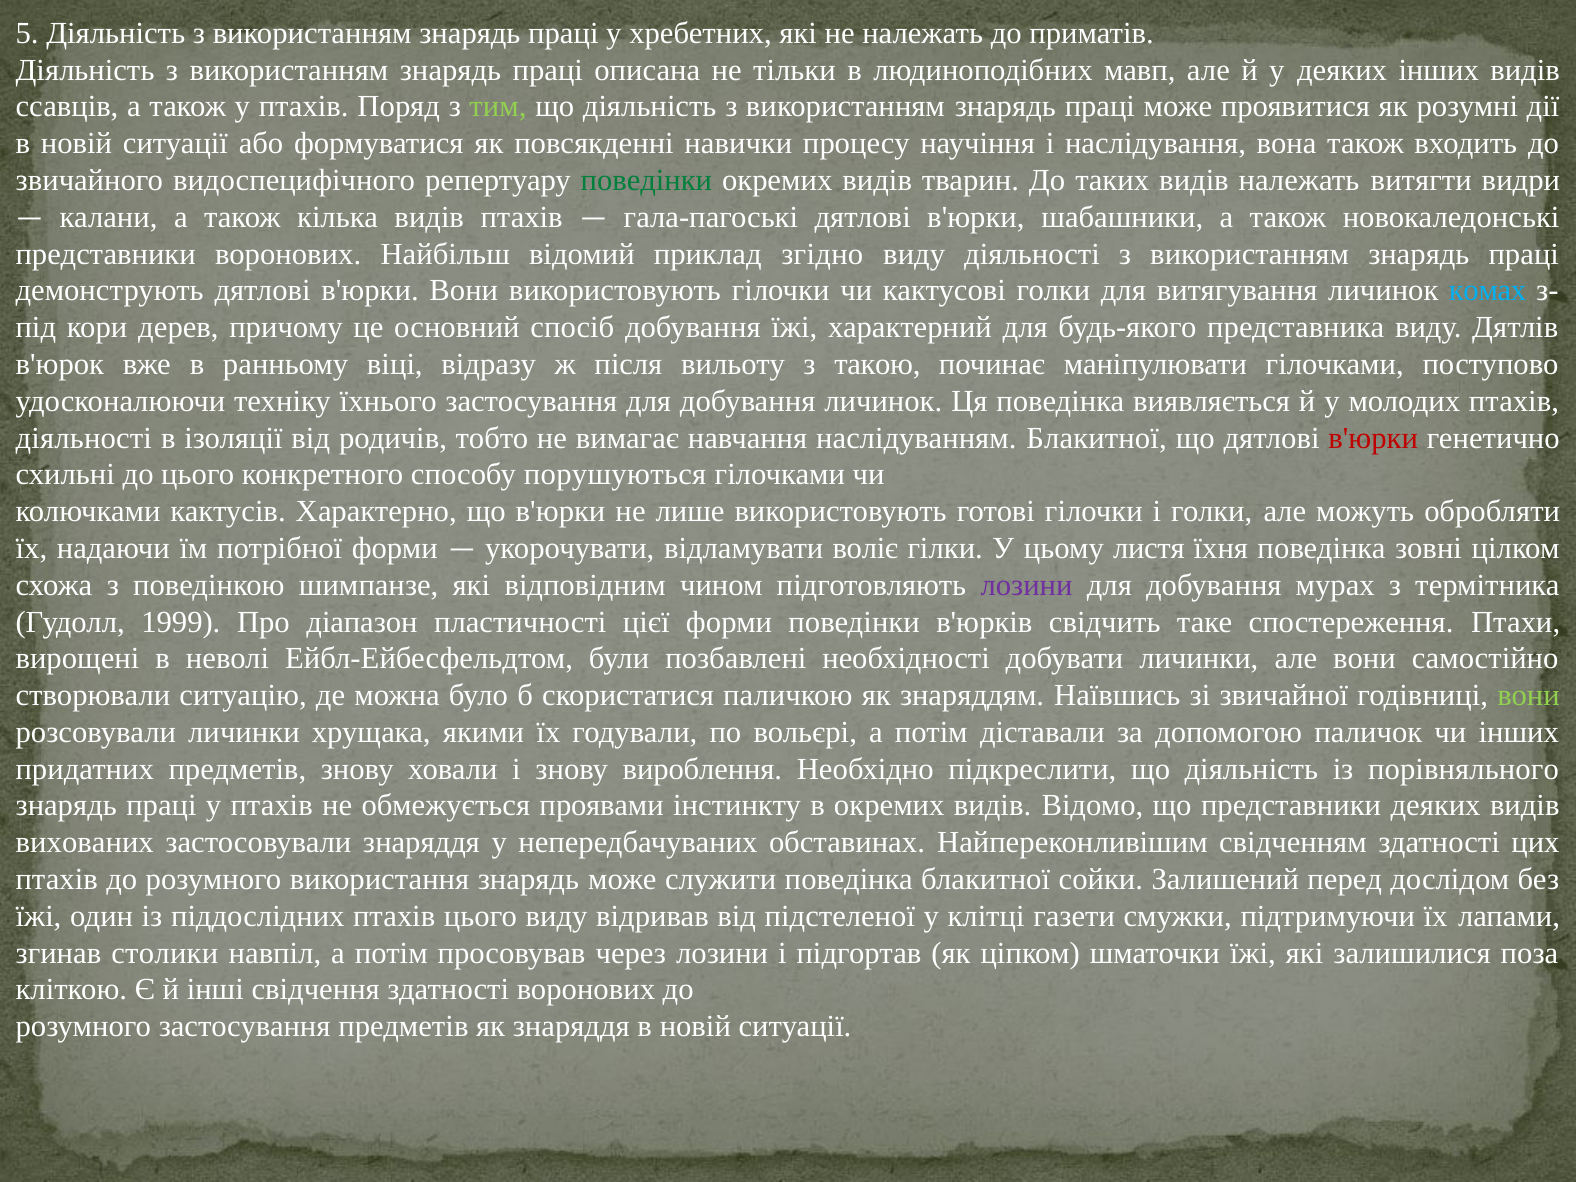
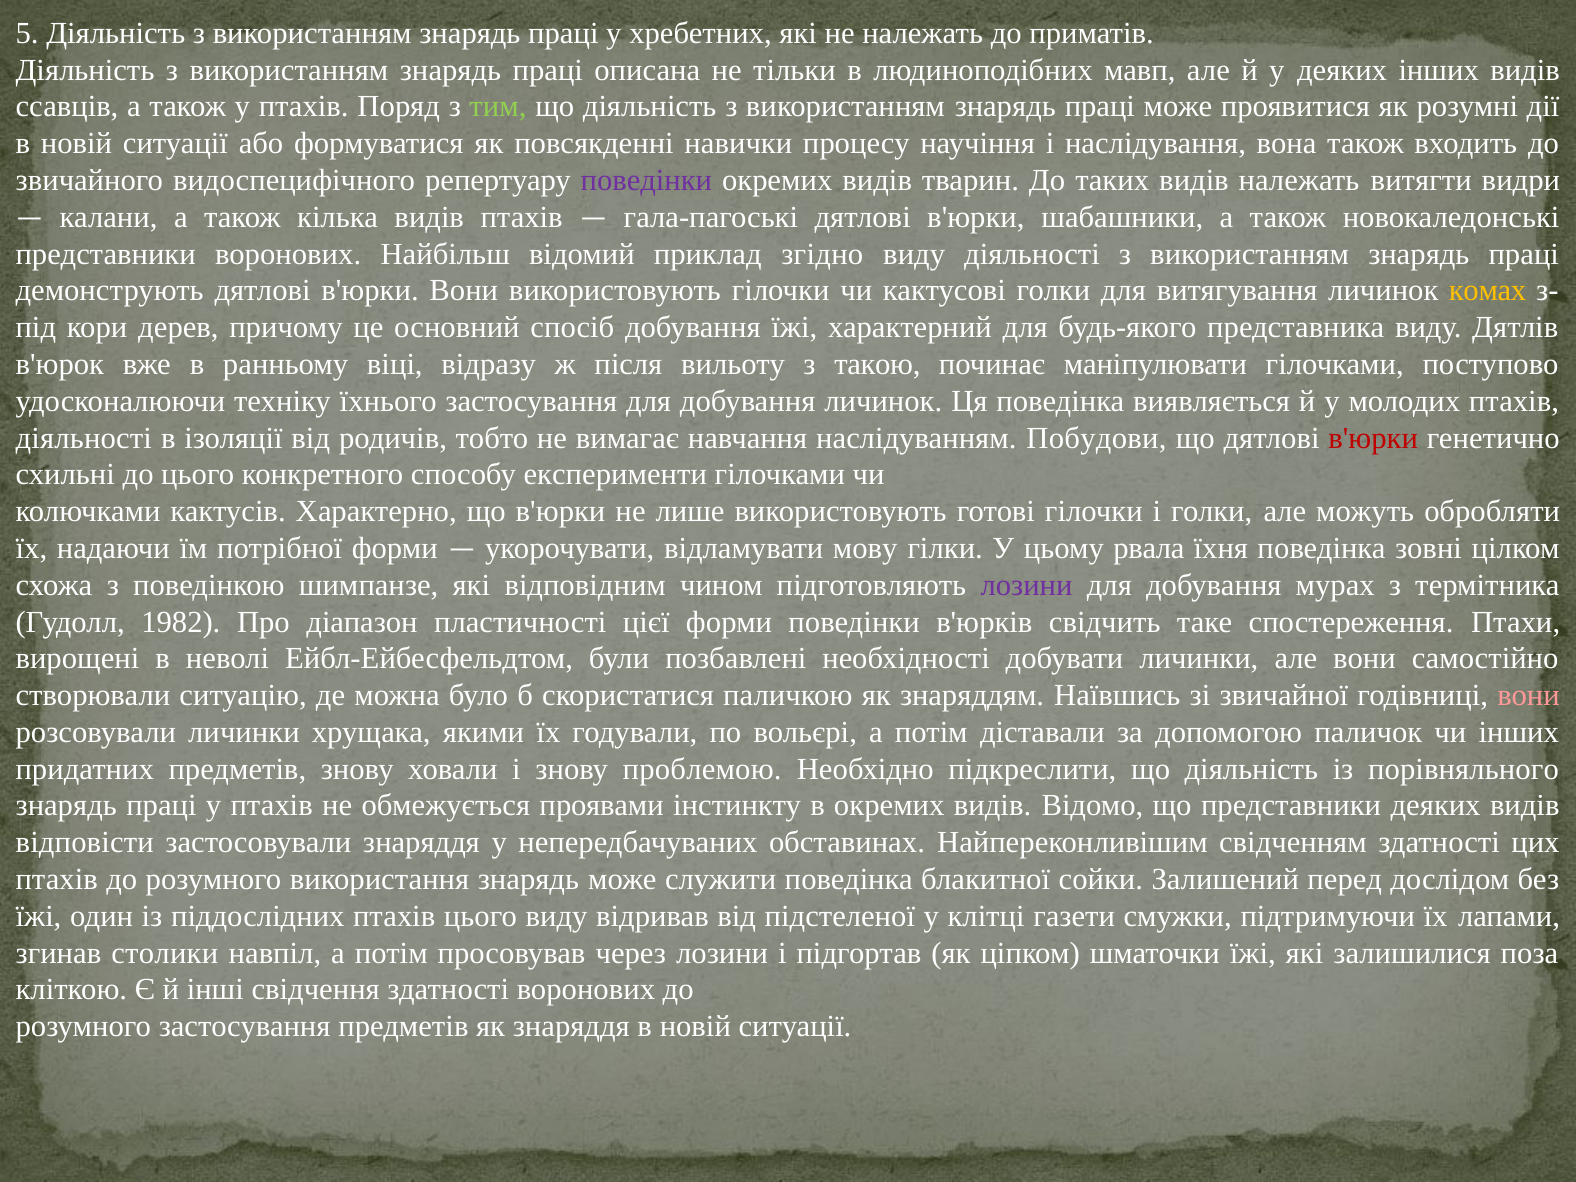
поведінки at (646, 180) colour: green -> purple
комах colour: light blue -> yellow
наслідуванням Блакитної: Блакитної -> Побудови
порушуються: порушуються -> експерименти
воліє: воліє -> мову
листя: листя -> рвала
1999: 1999 -> 1982
вони at (1528, 695) colour: light green -> pink
вироблення: вироблення -> проблемою
вихованих: вихованих -> відповісти
